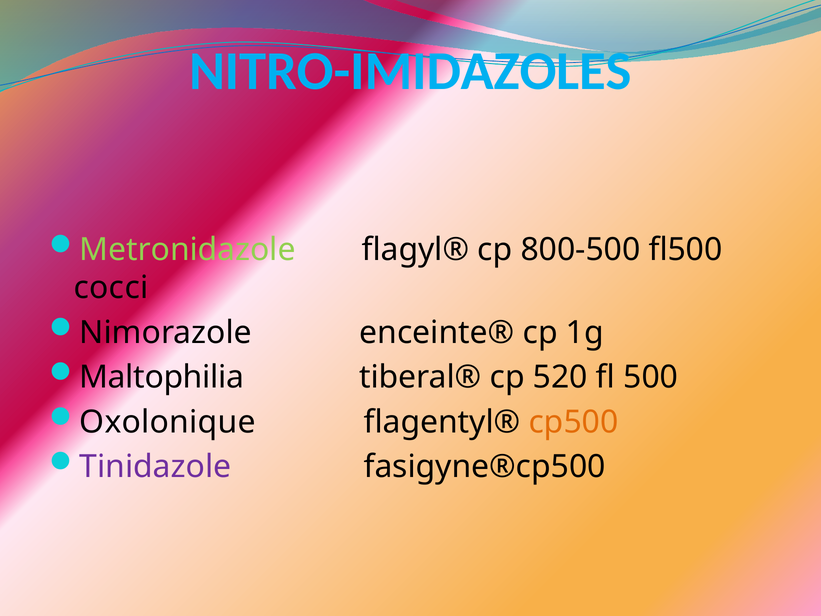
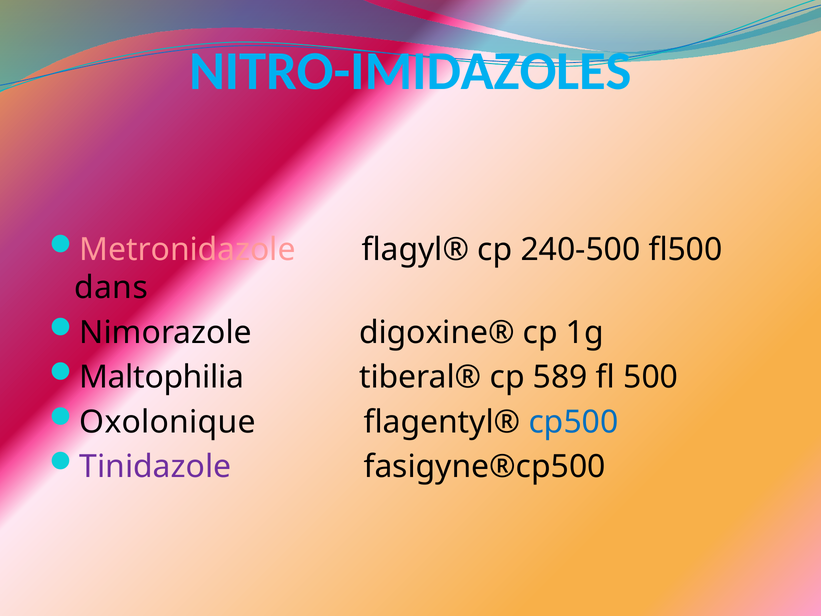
Metronidazole colour: light green -> pink
800-500: 800-500 -> 240-500
cocci: cocci -> dans
enceinte®: enceinte® -> digoxine®
520: 520 -> 589
cp500 colour: orange -> blue
